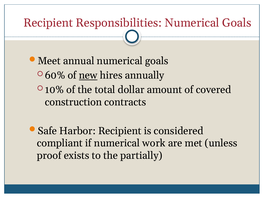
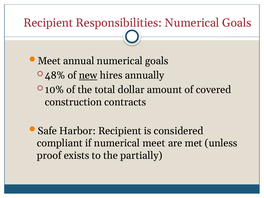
60%: 60% -> 48%
numerical work: work -> meet
